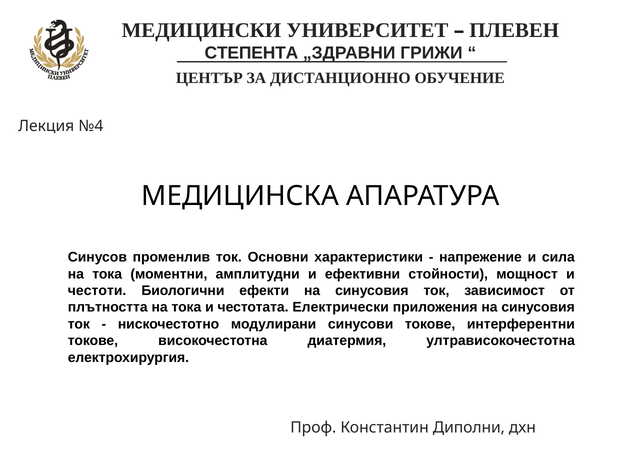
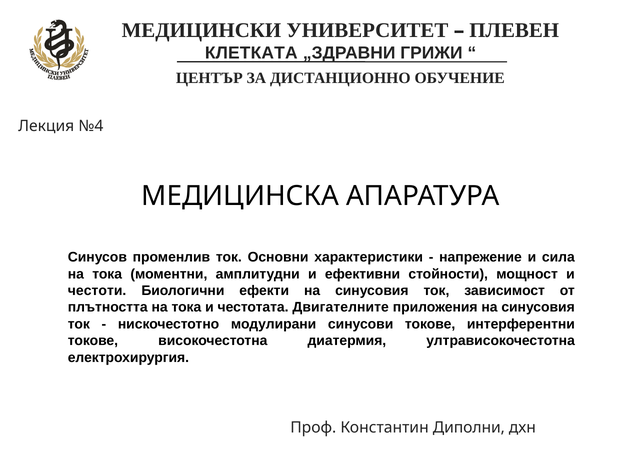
СТЕПЕНТА: СТЕПЕНТА -> КЛЕТКАТА
Електрически: Електрически -> Двигателните
